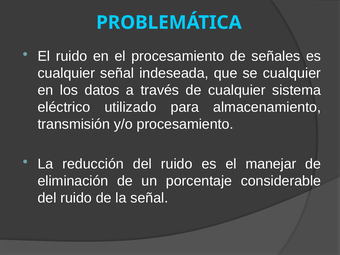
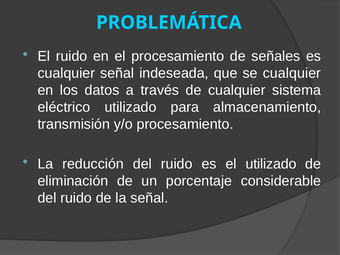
el manejar: manejar -> utilizado
